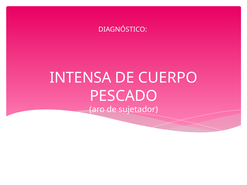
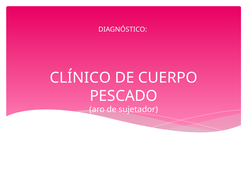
INTENSA: INTENSA -> CLÍNICO
